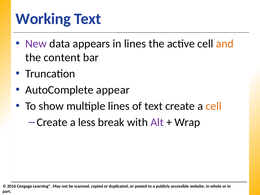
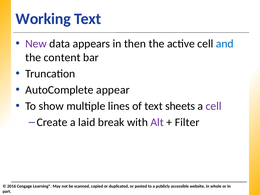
in lines: lines -> then
and colour: orange -> blue
text create: create -> sheets
cell at (214, 106) colour: orange -> purple
less: less -> laid
Wrap: Wrap -> Filter
